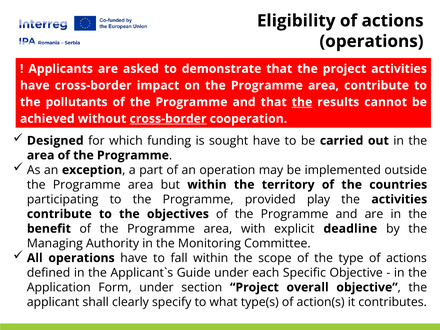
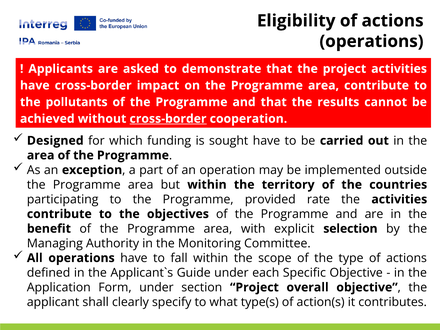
the at (302, 102) underline: present -> none
play: play -> rate
deadline: deadline -> selection
